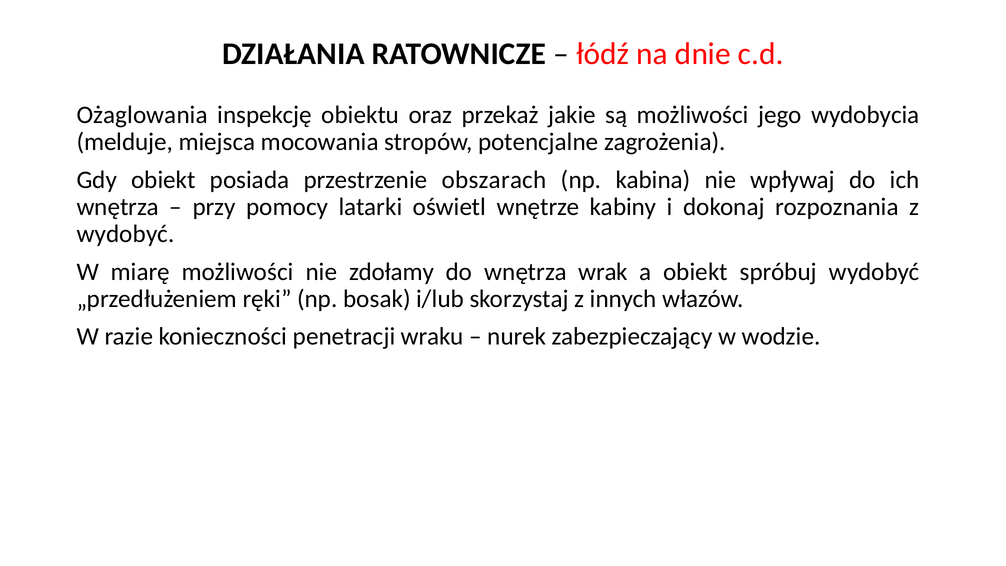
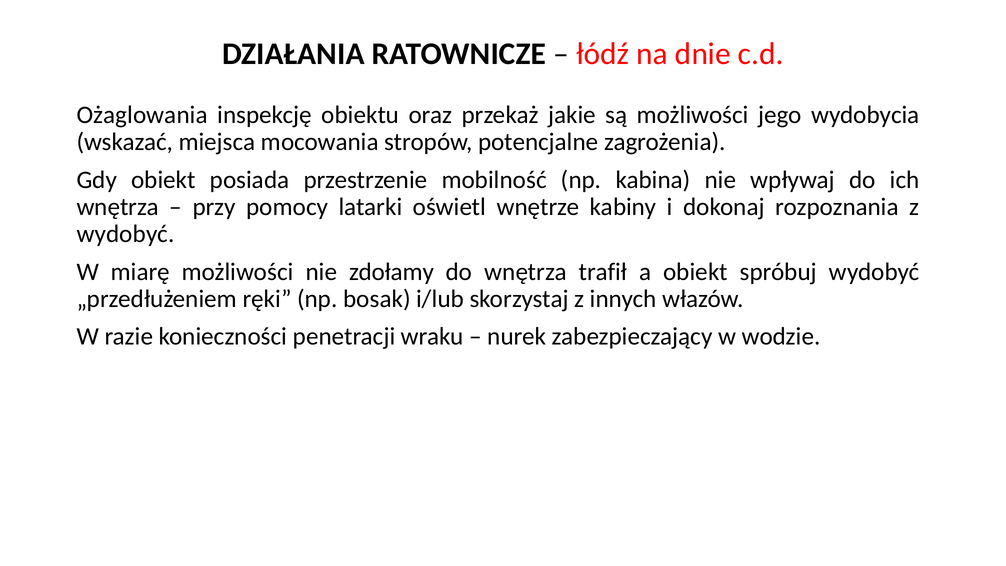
melduje: melduje -> wskazać
obszarach: obszarach -> mobilność
wrak: wrak -> trafił
